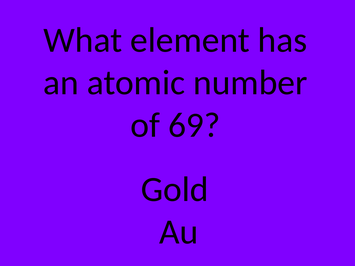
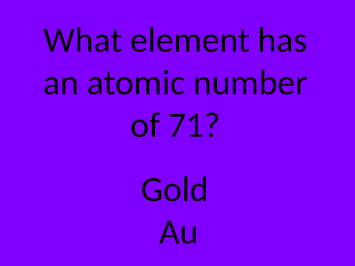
69: 69 -> 71
